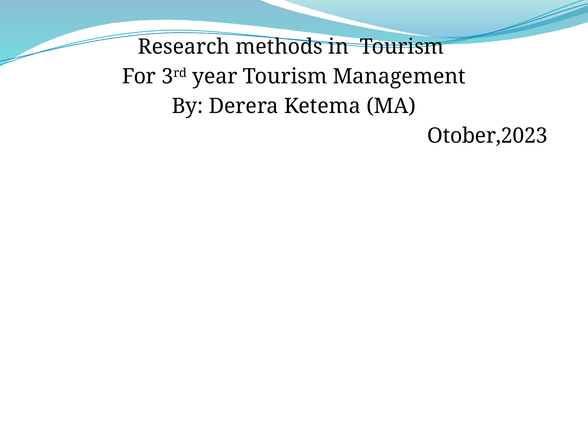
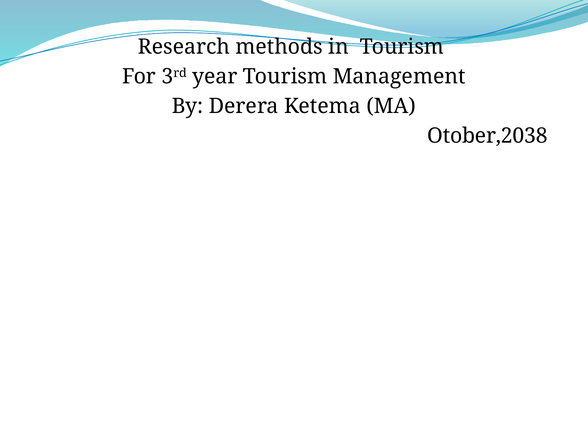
Otober,2023: Otober,2023 -> Otober,2038
